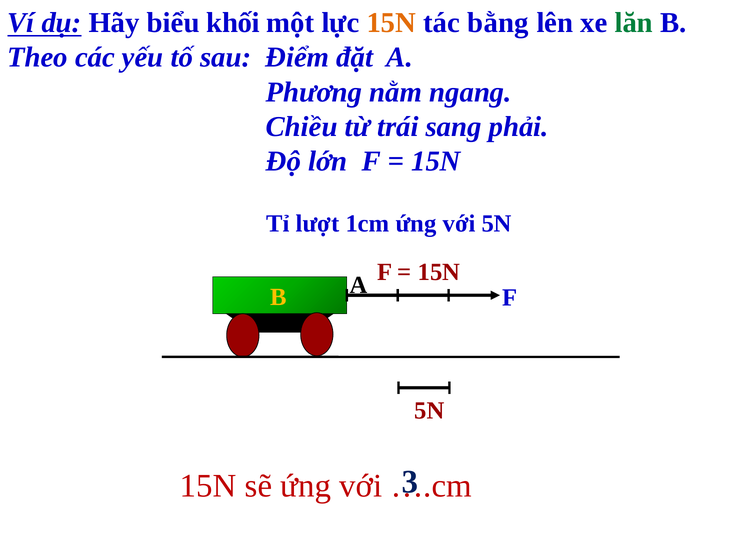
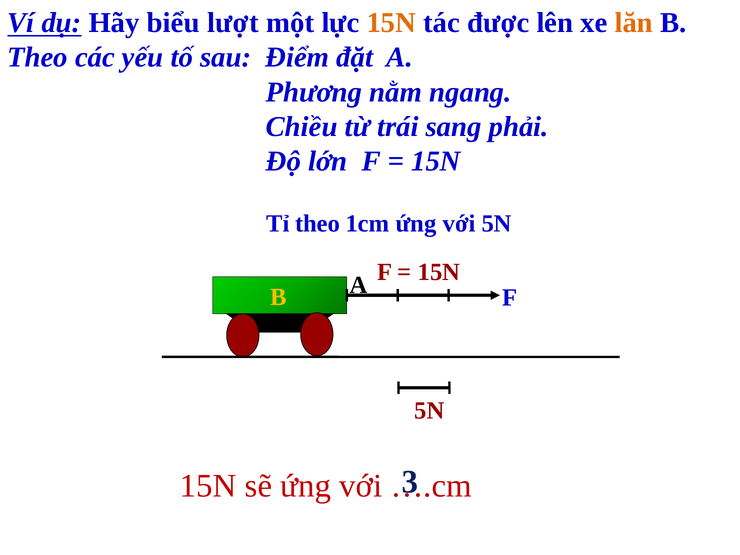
khối: khối -> lượt
bằng: bằng -> được
lăn colour: green -> orange
Tỉ lượt: lượt -> theo
